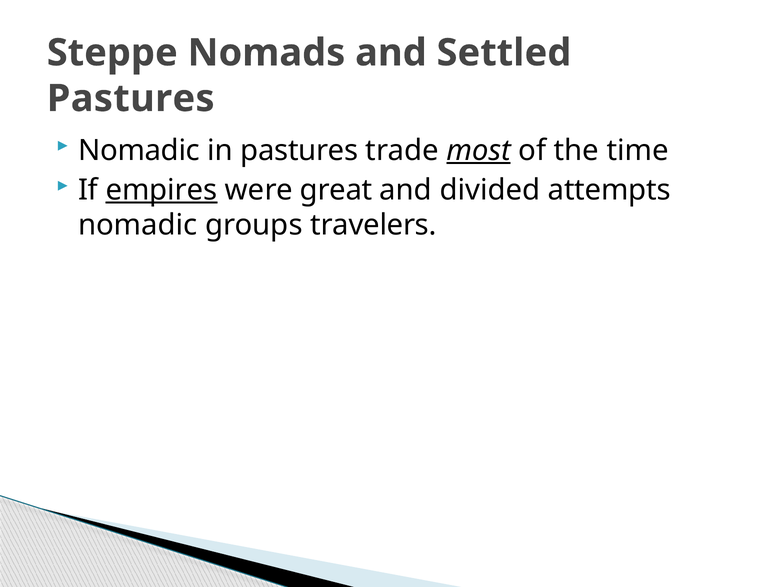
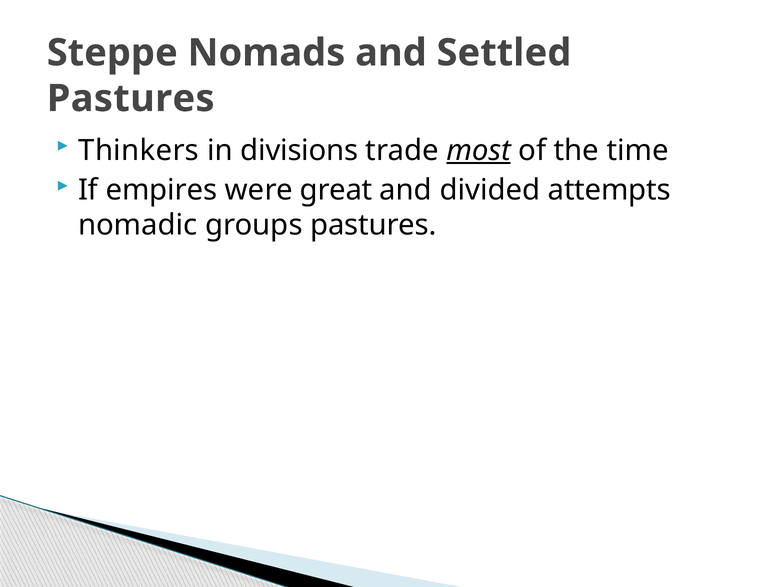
Nomadic at (139, 150): Nomadic -> Thinkers
in pastures: pastures -> divisions
empires underline: present -> none
groups travelers: travelers -> pastures
